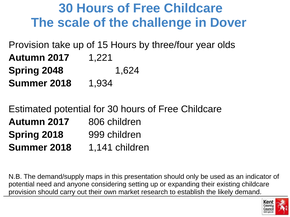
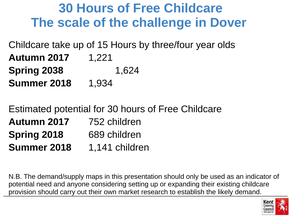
Provision at (29, 45): Provision -> Childcare
2048: 2048 -> 2038
806: 806 -> 752
999: 999 -> 689
